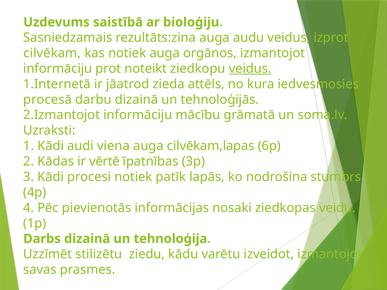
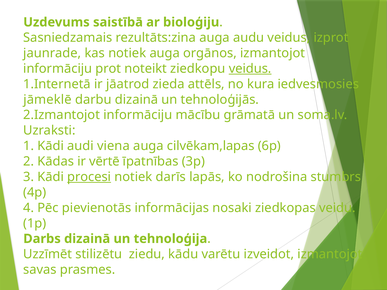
cilvēkam: cilvēkam -> jaunrade
procesā: procesā -> jāmeklē
procesi underline: none -> present
patīk: patīk -> darīs
